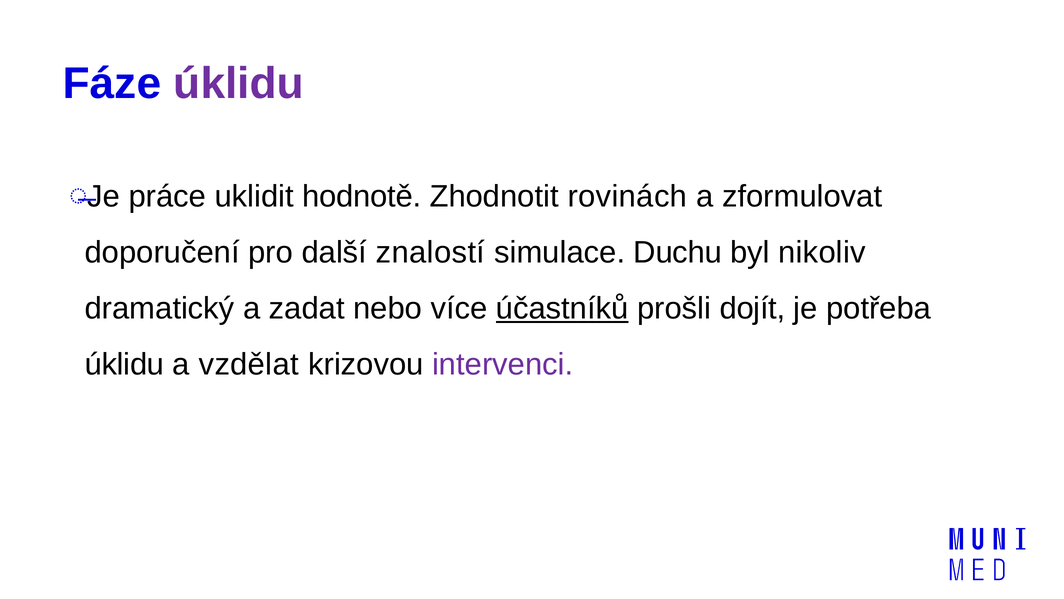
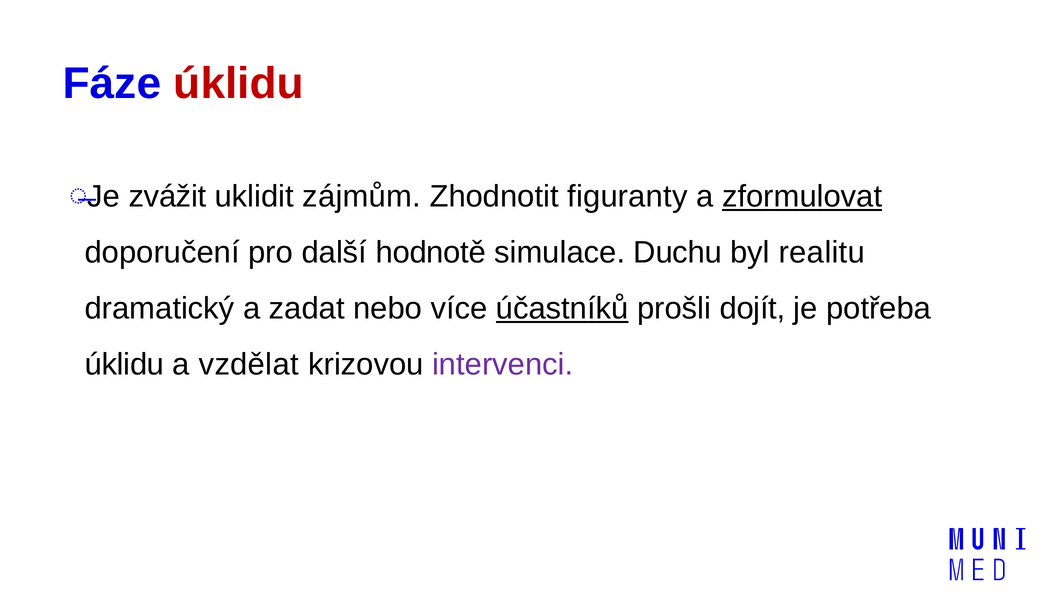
úklidu at (239, 84) colour: purple -> red
práce: práce -> zvážit
hodnotě: hodnotě -> zájmům
rovinách: rovinách -> figuranty
zformulovat underline: none -> present
znalostí: znalostí -> hodnotě
nikoliv: nikoliv -> realitu
